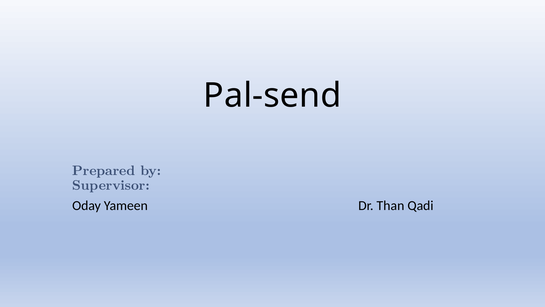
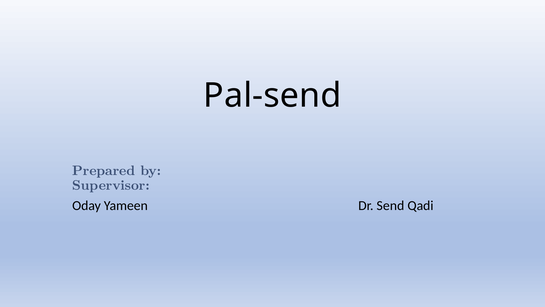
Than: Than -> Send
